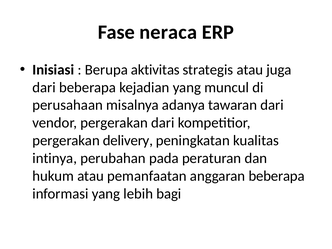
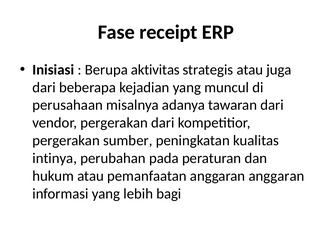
neraca: neraca -> receipt
delivery: delivery -> sumber
anggaran beberapa: beberapa -> anggaran
